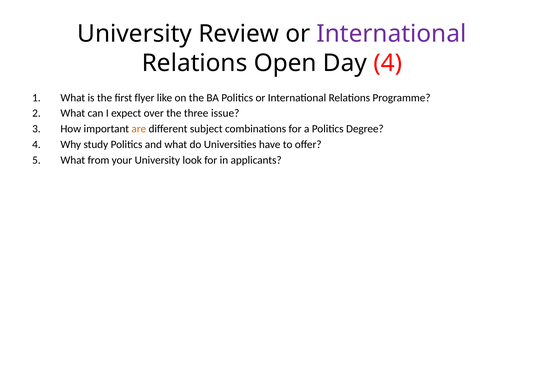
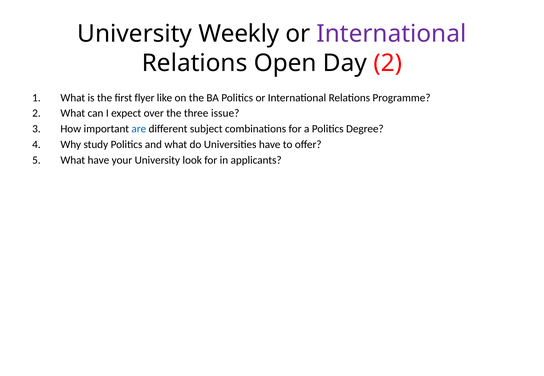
Review: Review -> Weekly
Day 4: 4 -> 2
are colour: orange -> blue
What from: from -> have
